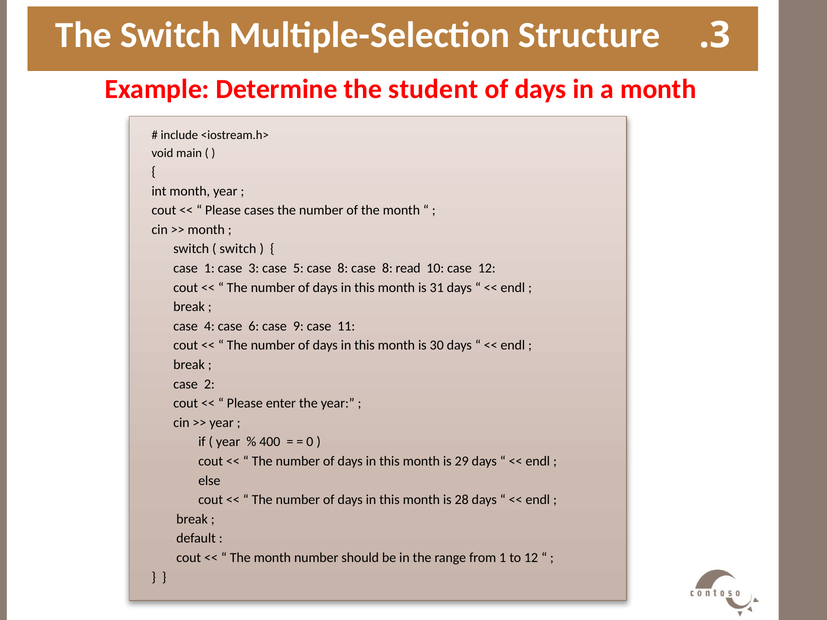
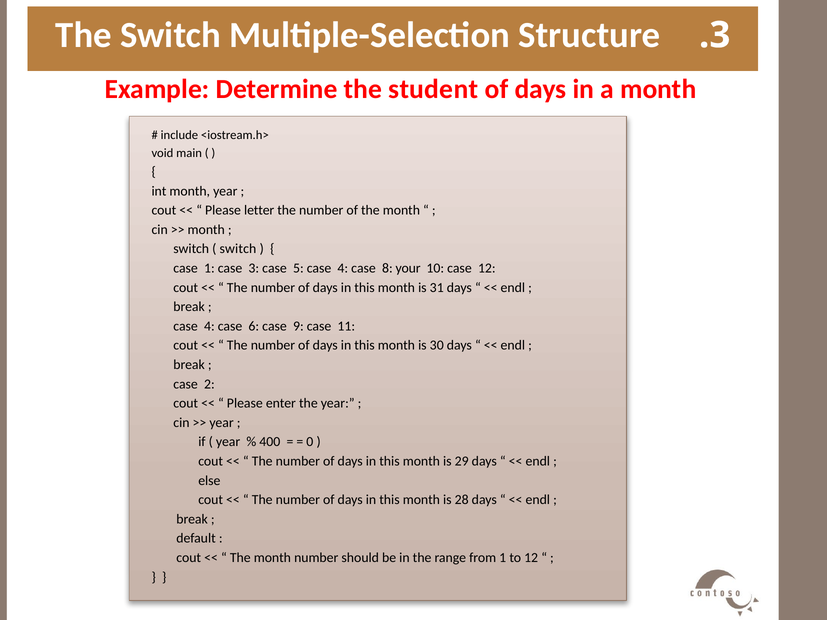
cases: cases -> letter
5 case 8: 8 -> 4
read: read -> your
